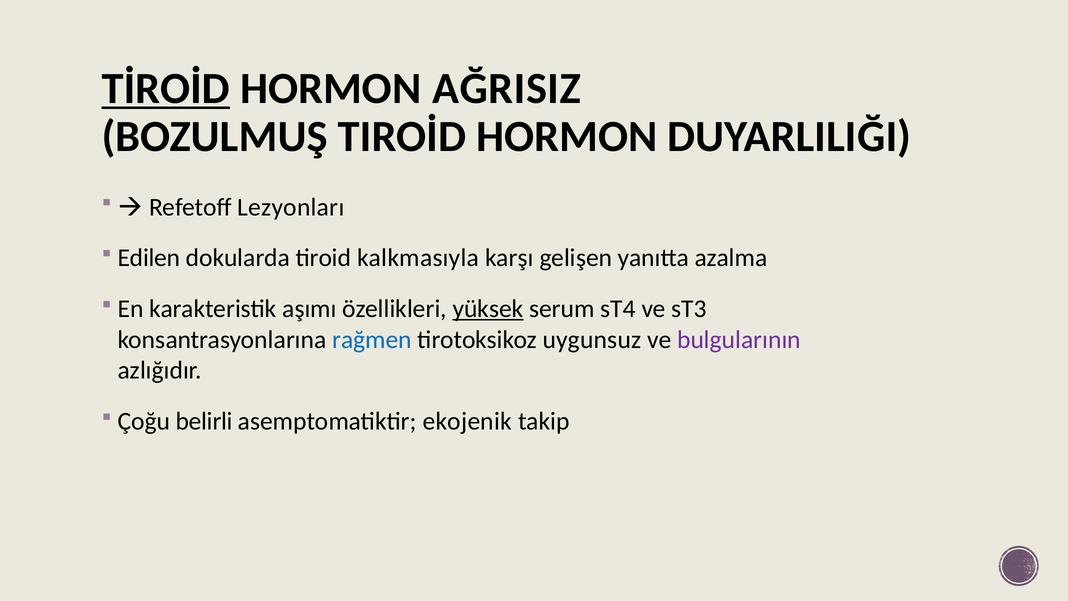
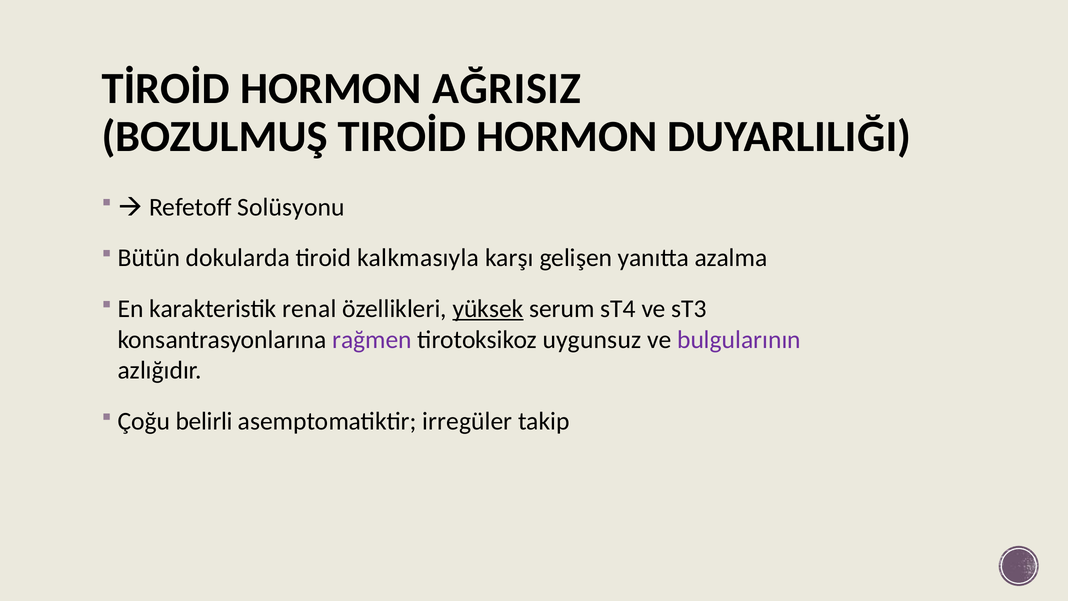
TİROİD underline: present -> none
Lezyonları: Lezyonları -> Solüsyonu
Edilen: Edilen -> Bütün
aşımı: aşımı -> renal
rağmen colour: blue -> purple
ekojenik: ekojenik -> irregüler
